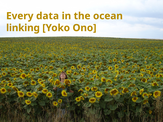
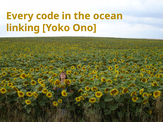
data: data -> code
